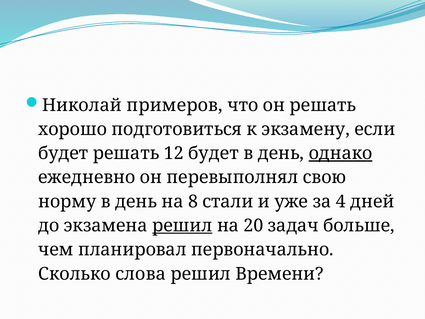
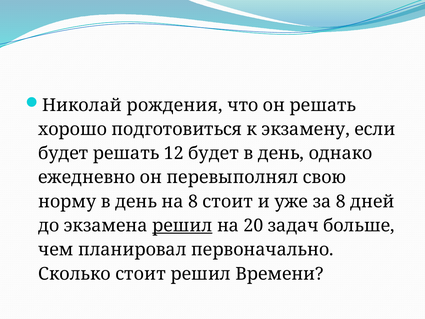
примеров: примеров -> рождения
однако underline: present -> none
8 стали: стали -> стоит
за 4: 4 -> 8
Сколько слова: слова -> стоит
